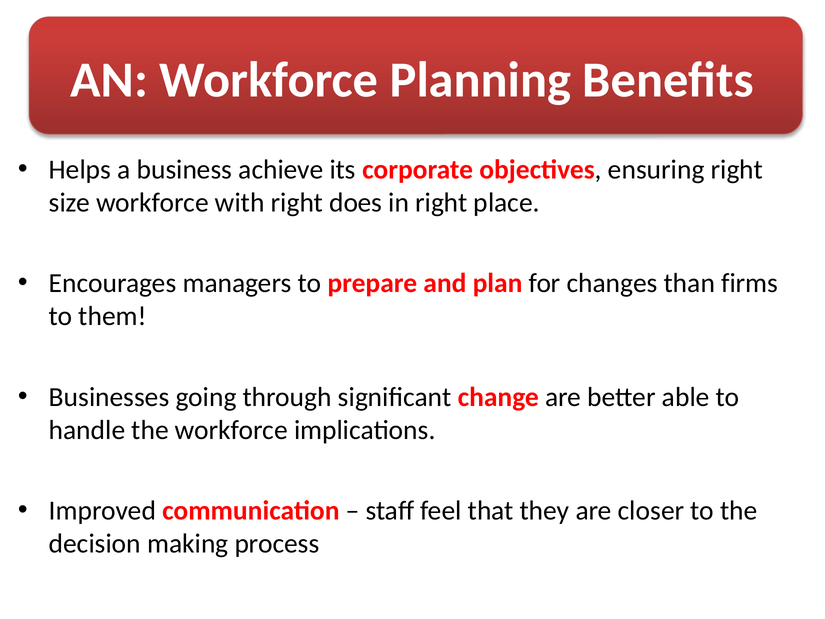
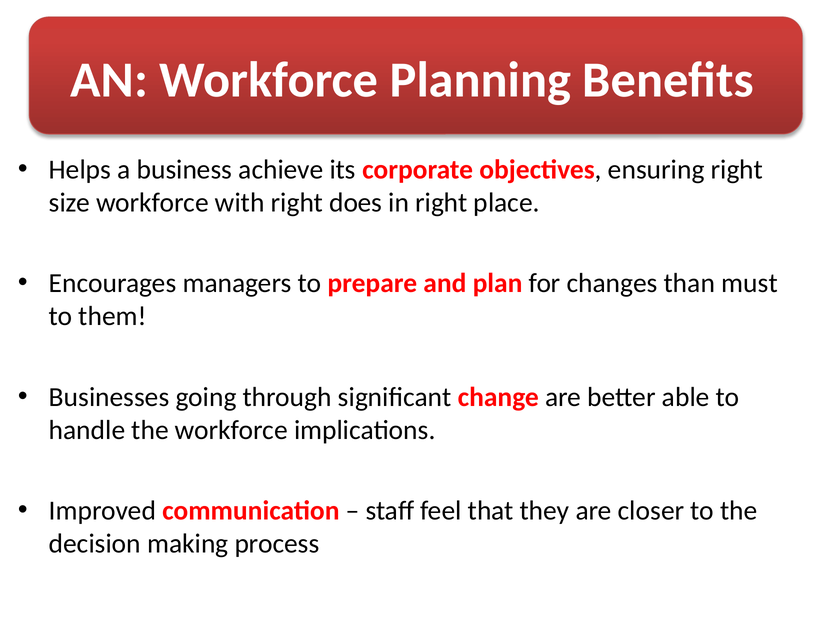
firms: firms -> must
